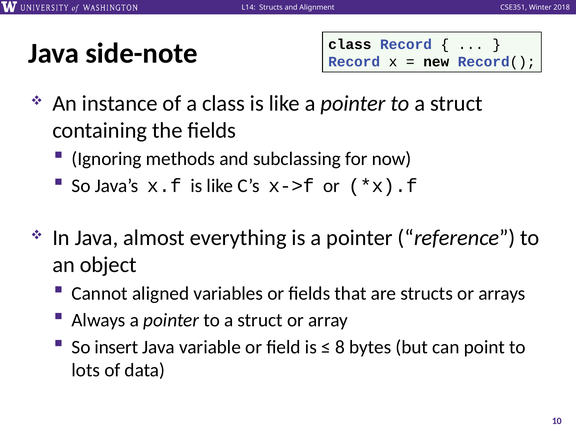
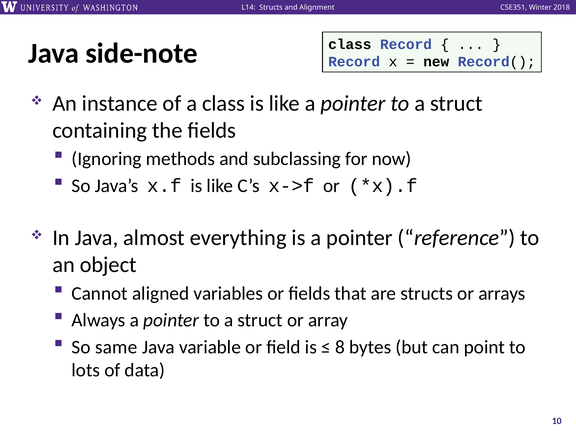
insert: insert -> same
